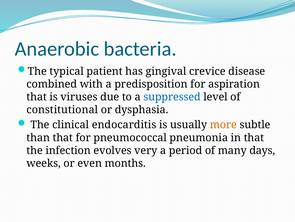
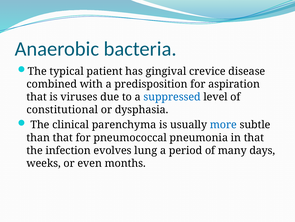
endocarditis: endocarditis -> parenchyma
more colour: orange -> blue
very: very -> lung
